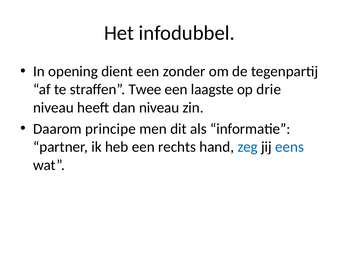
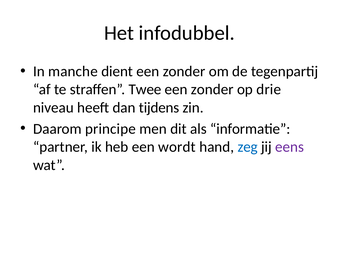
opening: opening -> manche
laagste at (212, 89): laagste -> zonder
dan niveau: niveau -> tijdens
rechts: rechts -> wordt
eens colour: blue -> purple
